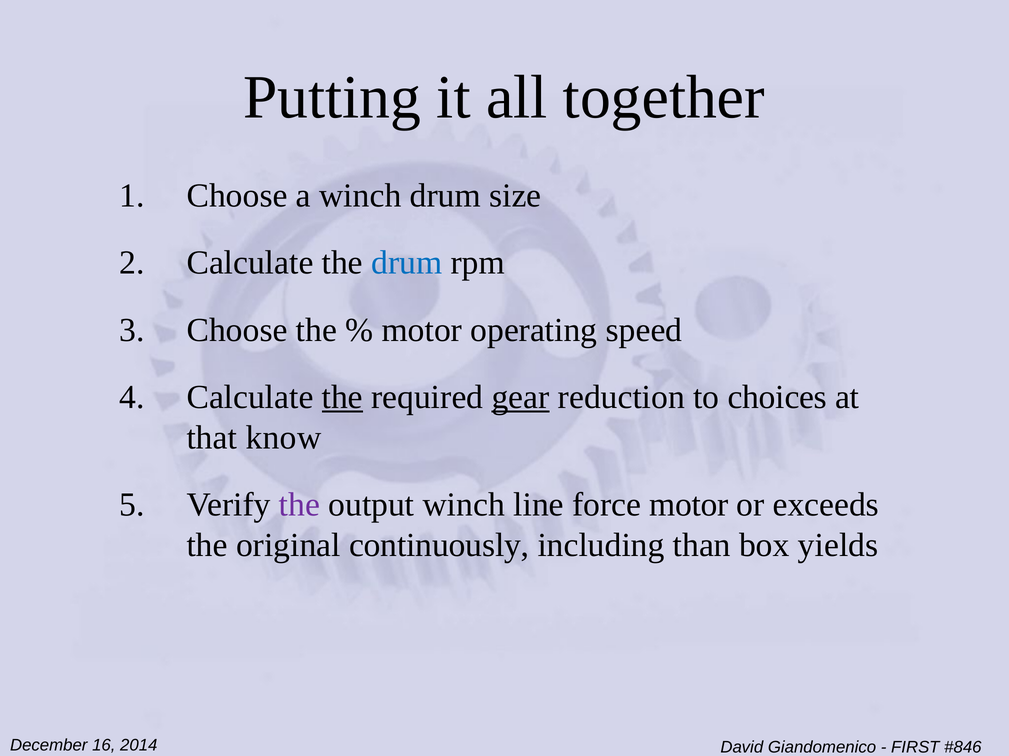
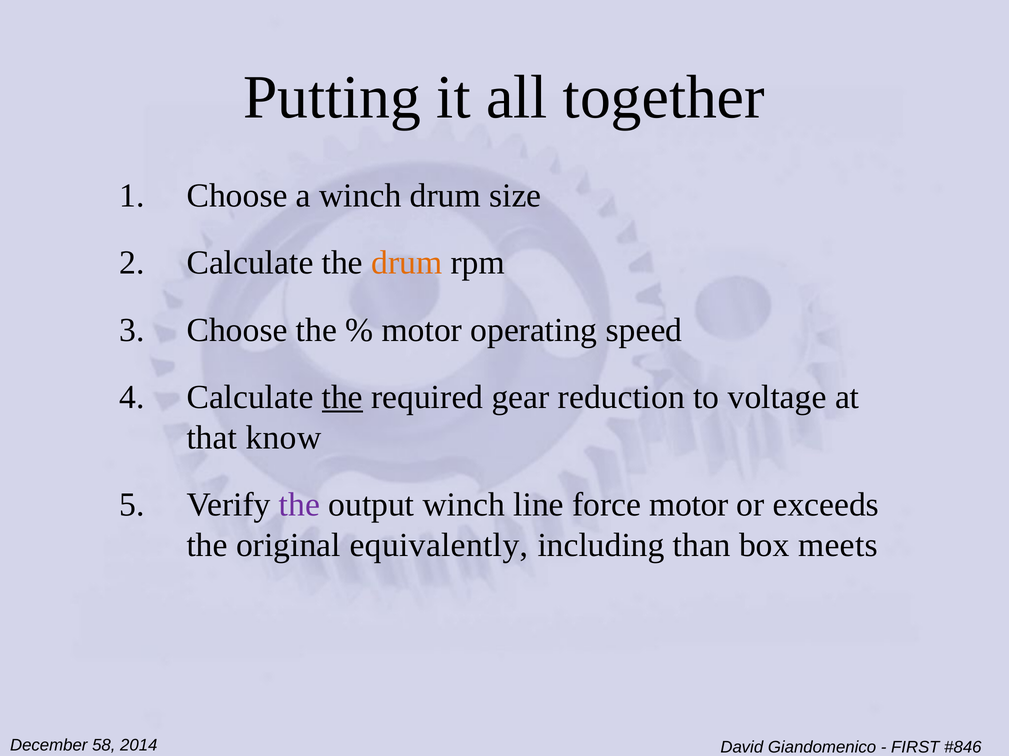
drum at (407, 263) colour: blue -> orange
gear underline: present -> none
choices: choices -> voltage
continuously: continuously -> equivalently
yields: yields -> meets
16: 16 -> 58
